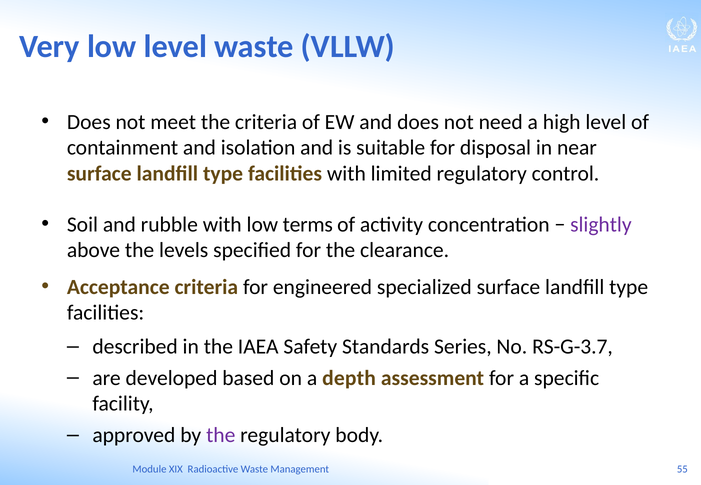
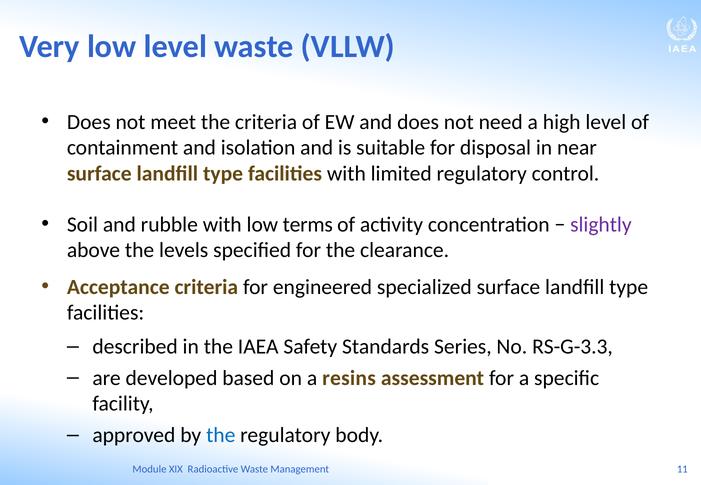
RS-G-3.7: RS-G-3.7 -> RS-G-3.3
depth: depth -> resins
the at (221, 435) colour: purple -> blue
55: 55 -> 11
